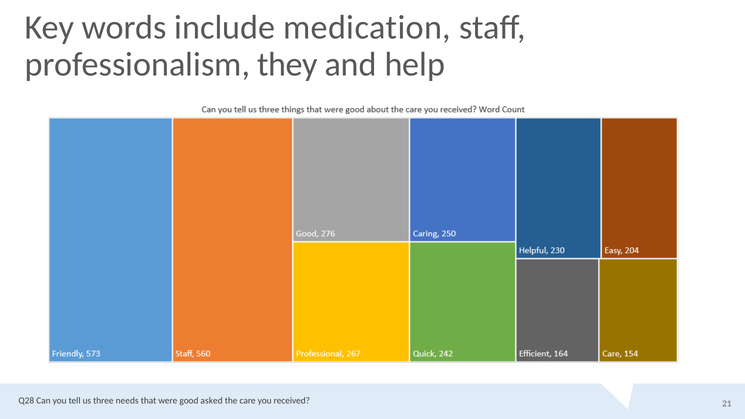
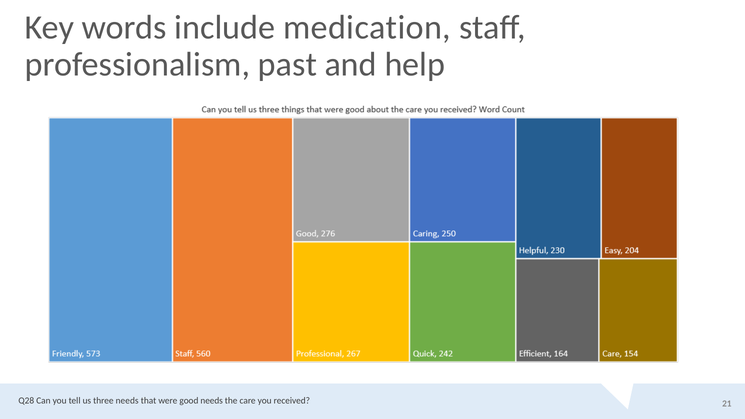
they: they -> past
good asked: asked -> needs
